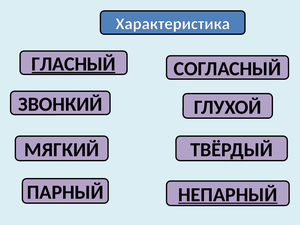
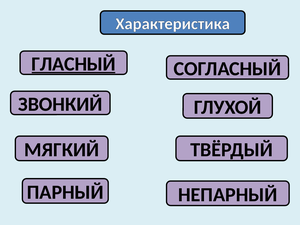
НЕПАРНЫЙ underline: present -> none
